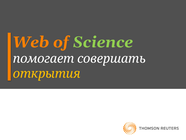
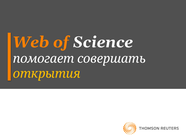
Science colour: light green -> white
